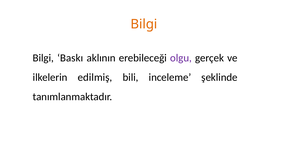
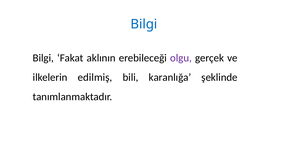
Bilgi at (144, 24) colour: orange -> blue
Baskı: Baskı -> Fakat
inceleme: inceleme -> karanlığa
